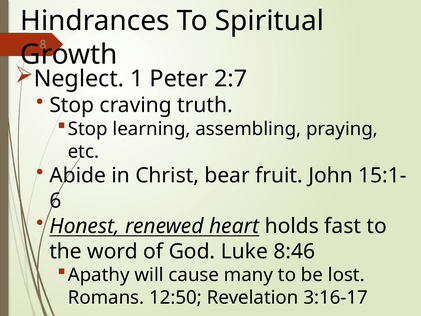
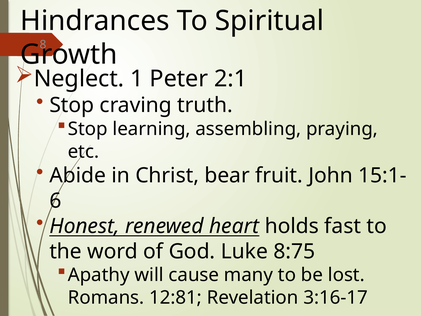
2:7: 2:7 -> 2:1
8:46: 8:46 -> 8:75
12:50: 12:50 -> 12:81
